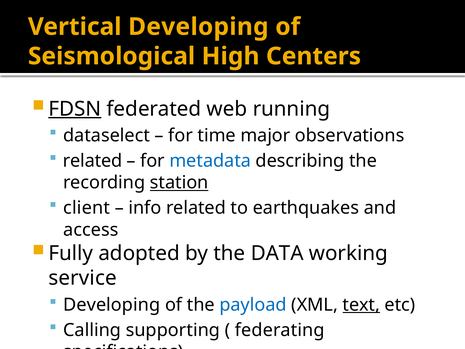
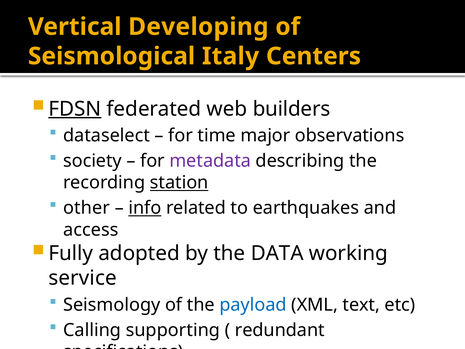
High: High -> Italy
running: running -> builders
related at (93, 161): related -> society
metadata colour: blue -> purple
client: client -> other
info underline: none -> present
Developing at (112, 305): Developing -> Seismology
text underline: present -> none
federating: federating -> redundant
